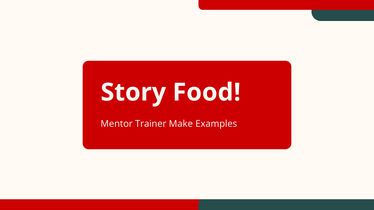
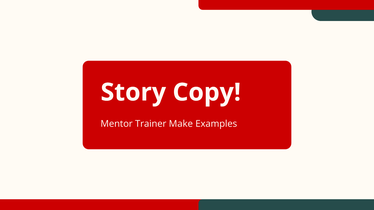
Food: Food -> Copy
